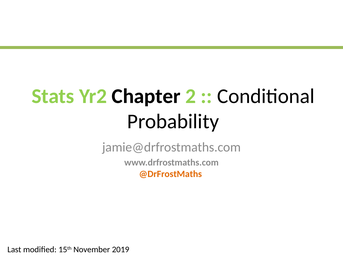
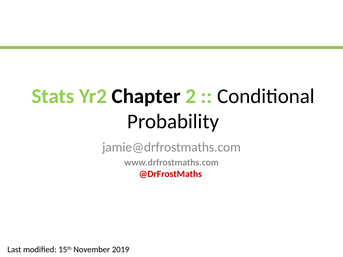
@DrFrostMaths colour: orange -> red
